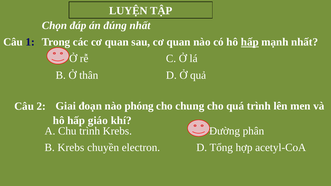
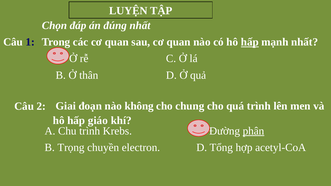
phóng: phóng -> không
phân underline: none -> present
B Krebs: Krebs -> Trọng
